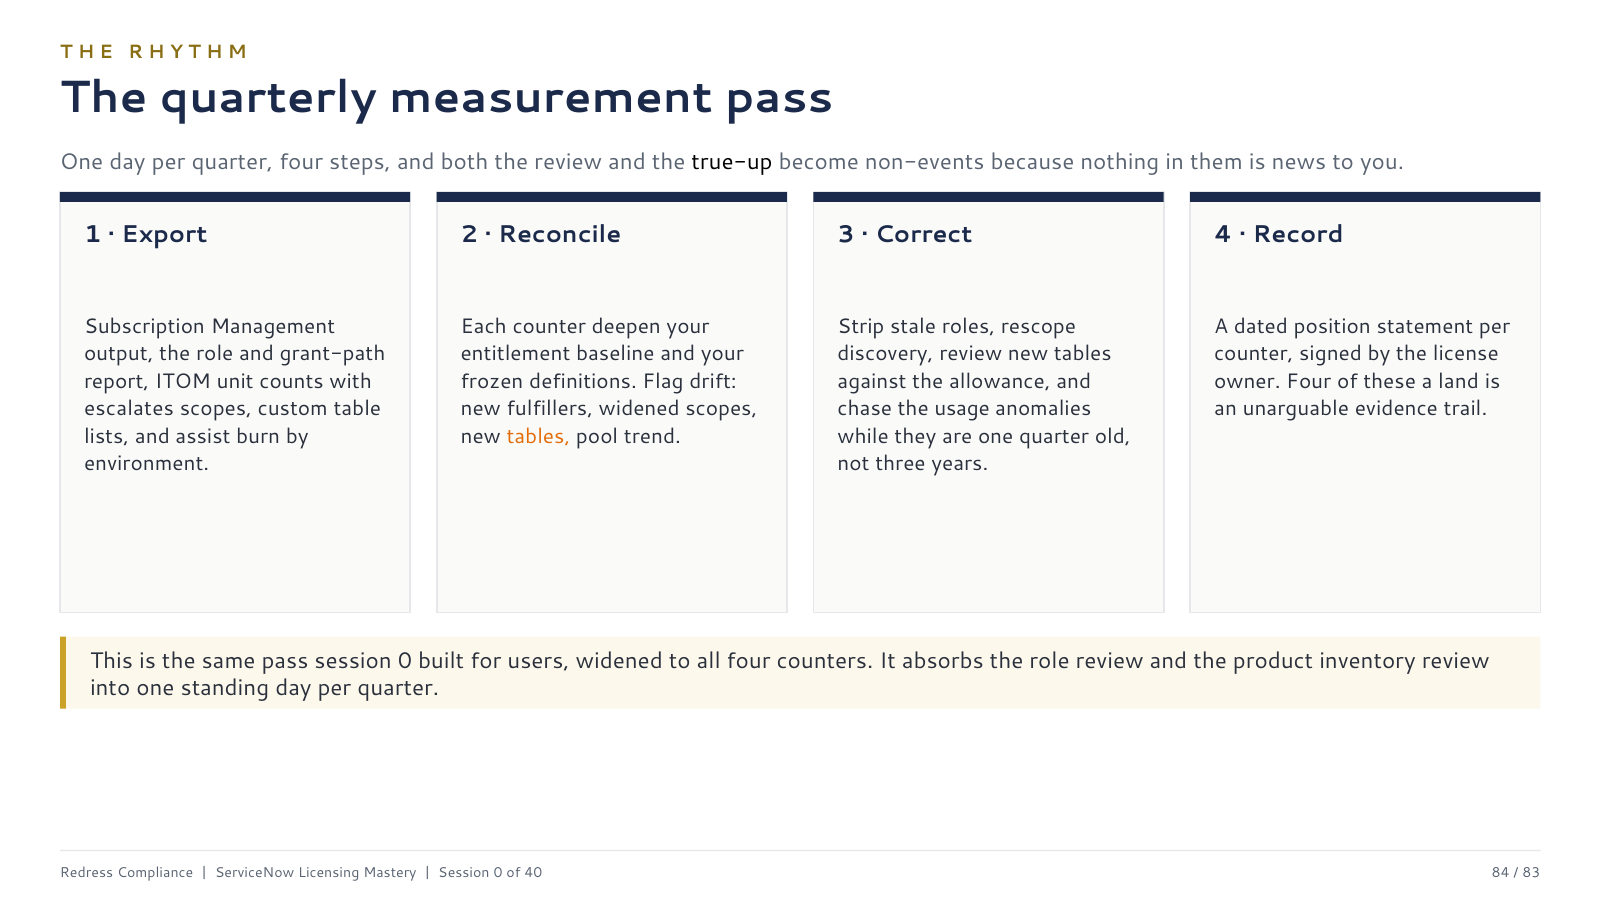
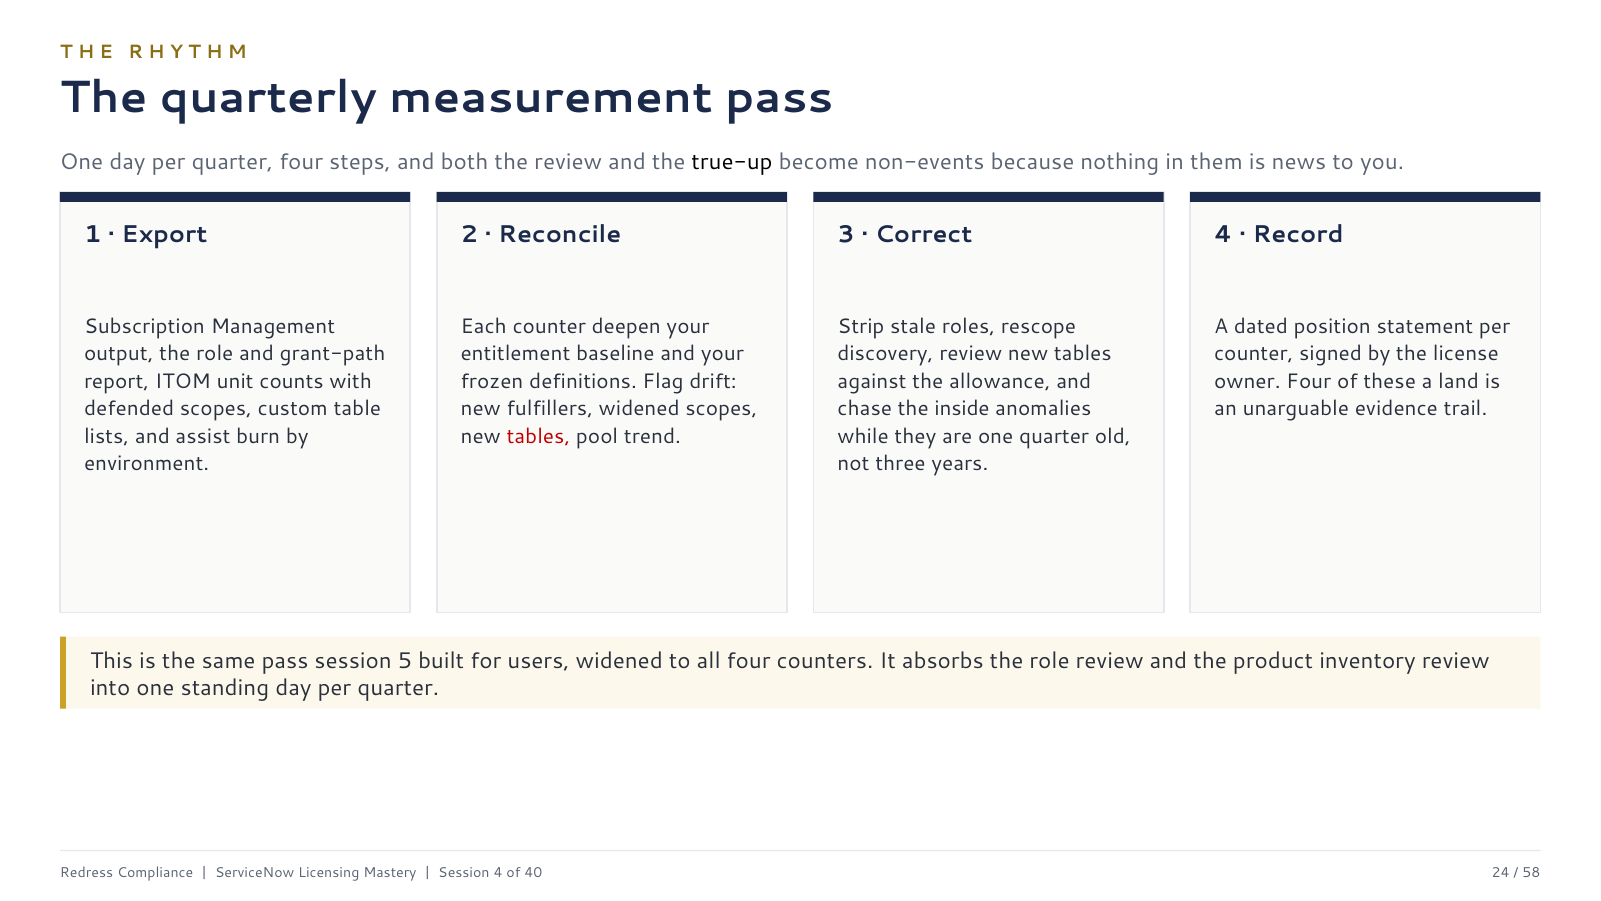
escalates: escalates -> defended
usage: usage -> inside
tables at (538, 436) colour: orange -> red
pass session 0: 0 -> 5
0 at (498, 873): 0 -> 4
84: 84 -> 24
83: 83 -> 58
